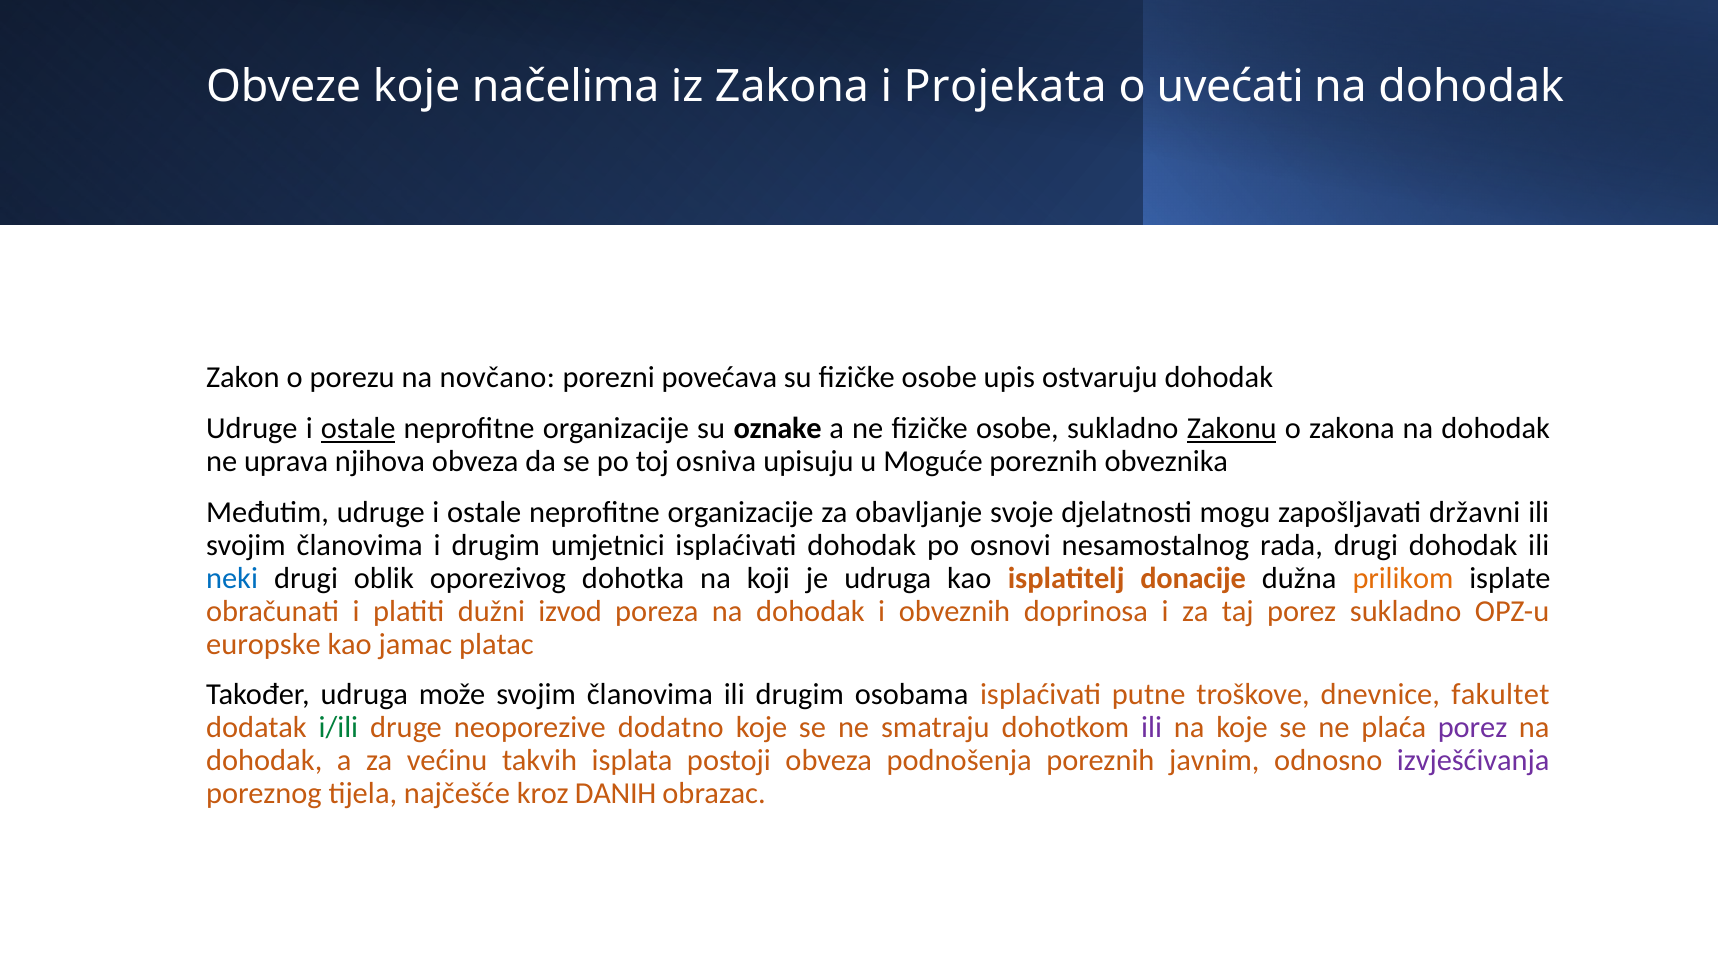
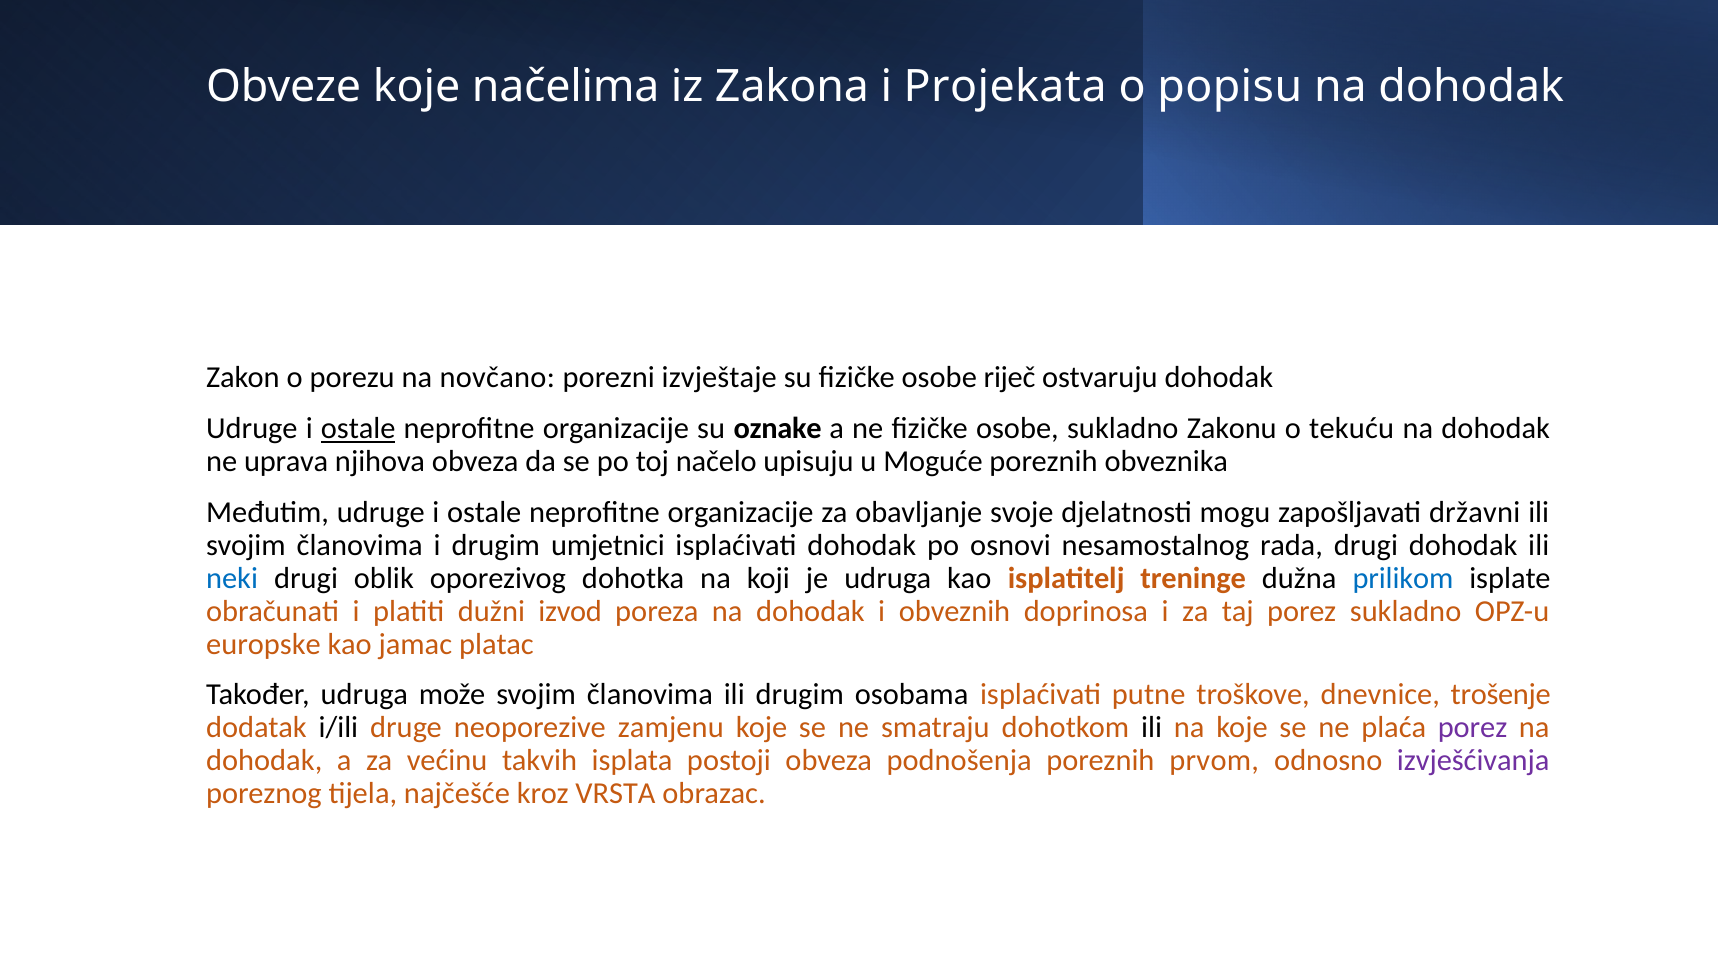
uvećati: uvećati -> popisu
povećava: povećava -> izvještaje
upis: upis -> riječ
Zakonu underline: present -> none
o zakona: zakona -> tekuću
osniva: osniva -> načelo
donacije: donacije -> treninge
prilikom colour: orange -> blue
fakultet: fakultet -> trošenje
i/ili colour: green -> black
dodatno: dodatno -> zamjenu
ili at (1152, 728) colour: purple -> black
javnim: javnim -> prvom
DANIH: DANIH -> VRSTA
